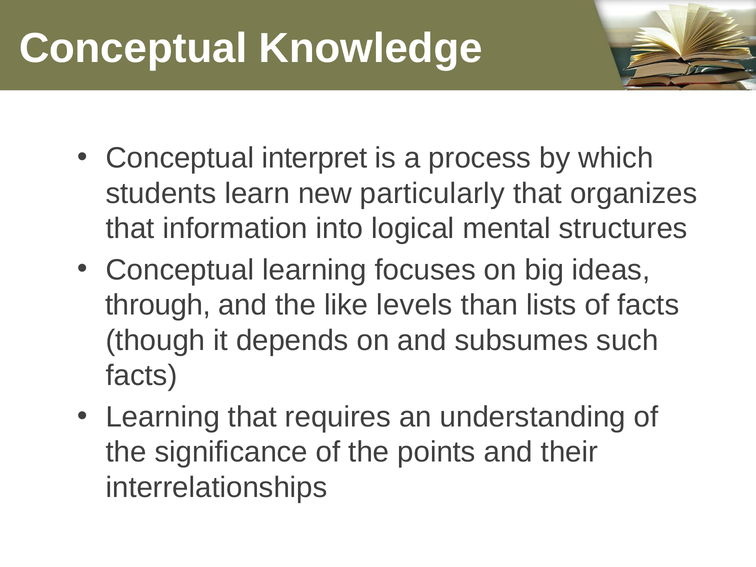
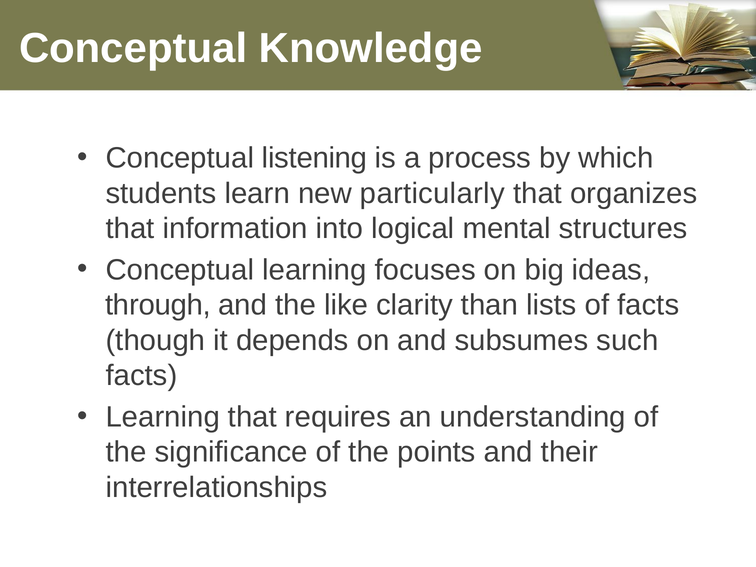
interpret: interpret -> listening
levels: levels -> clarity
